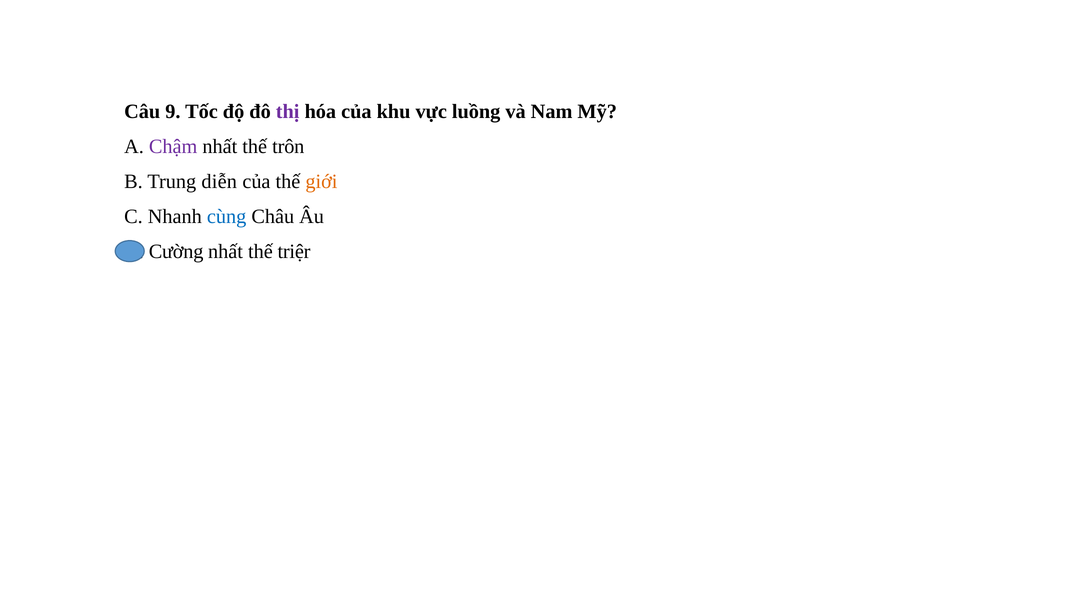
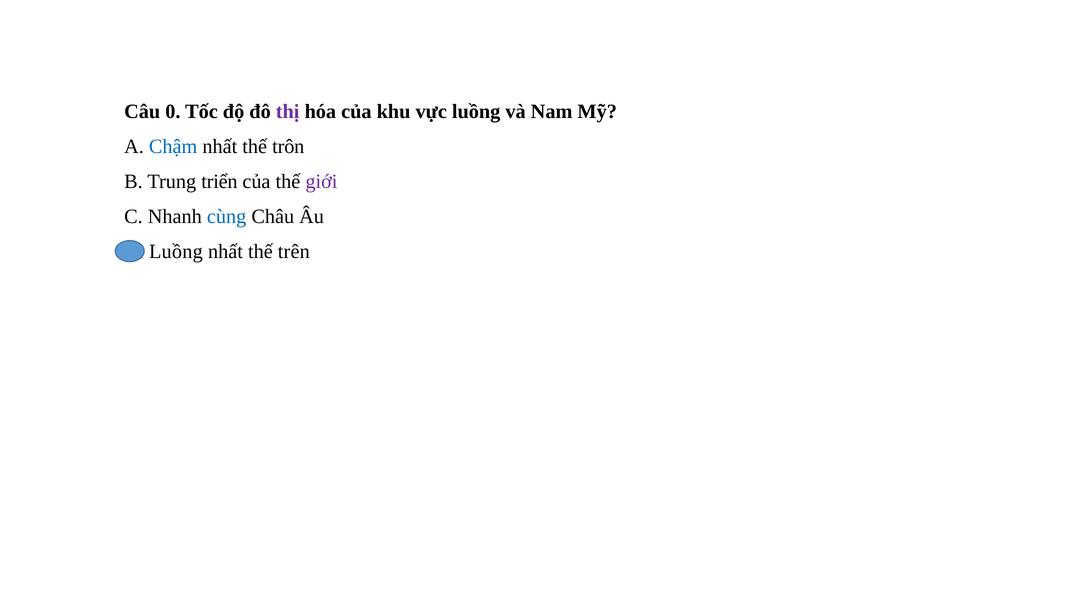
9: 9 -> 0
Chậm colour: purple -> blue
diễn: diễn -> triển
giới colour: orange -> purple
Cường at (176, 251): Cường -> Luồng
triệr: triệr -> trên
